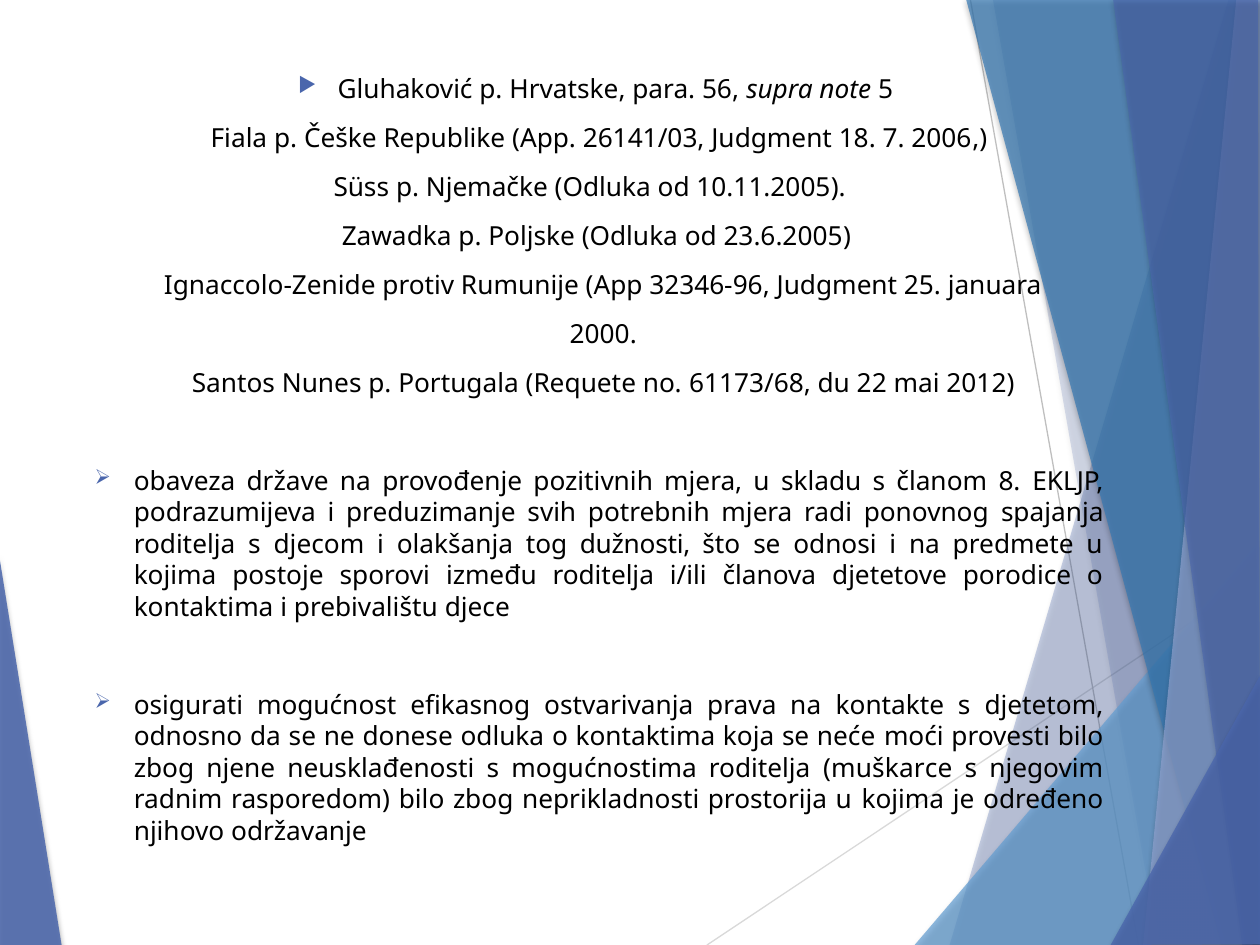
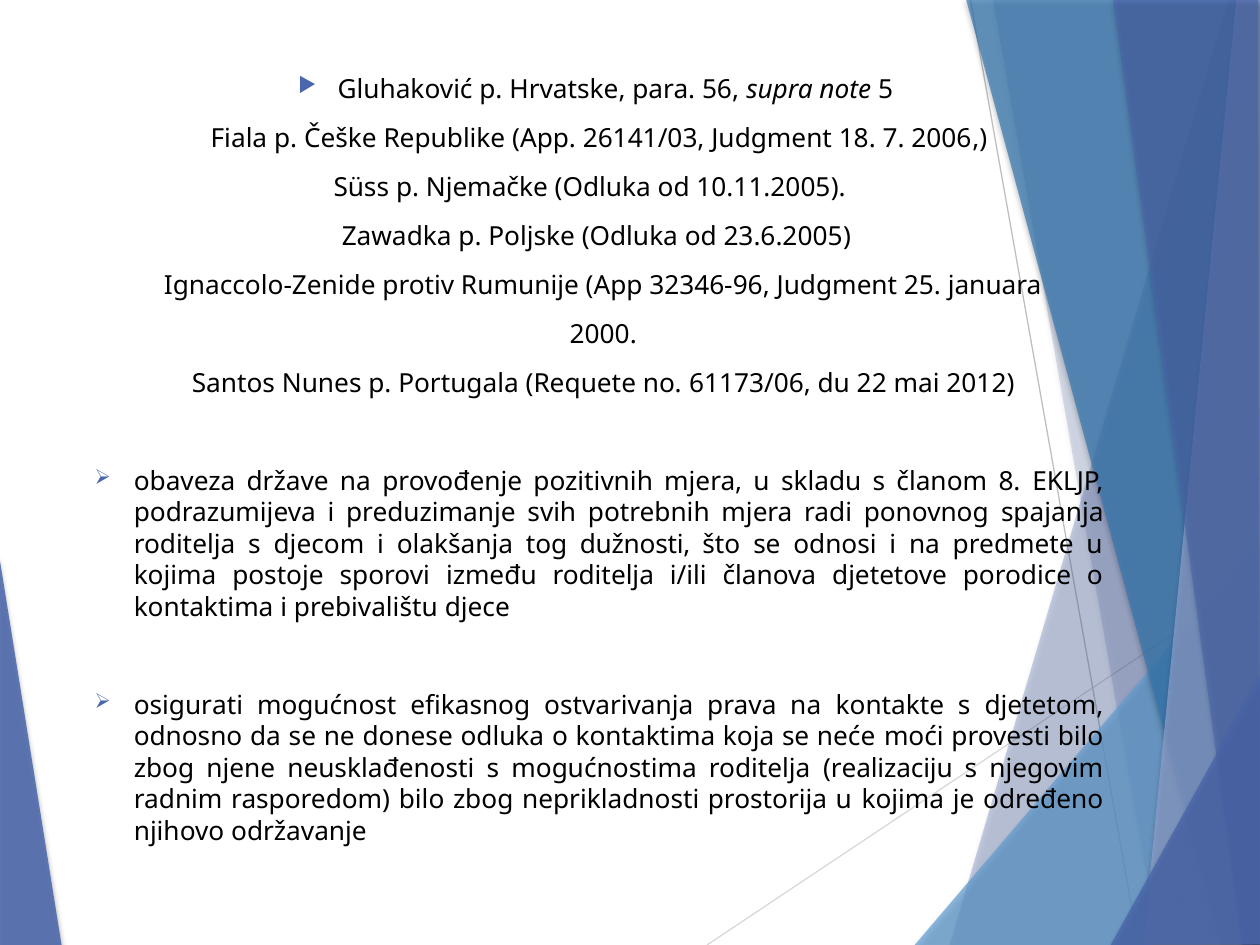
61173/68: 61173/68 -> 61173/06
muškarce: muškarce -> realizaciju
